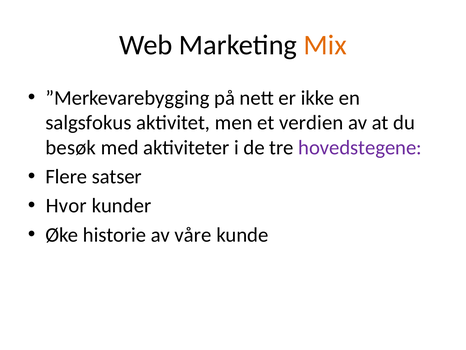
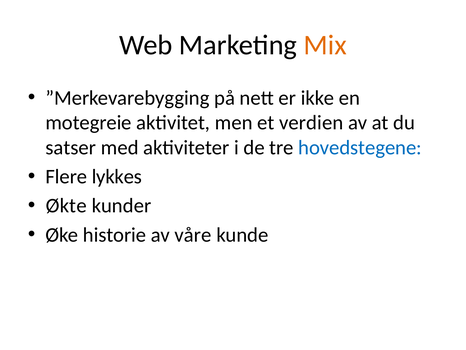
salgsfokus: salgsfokus -> motegreie
besøk: besøk -> satser
hovedstegene colour: purple -> blue
satser: satser -> lykkes
Hvor: Hvor -> Økte
